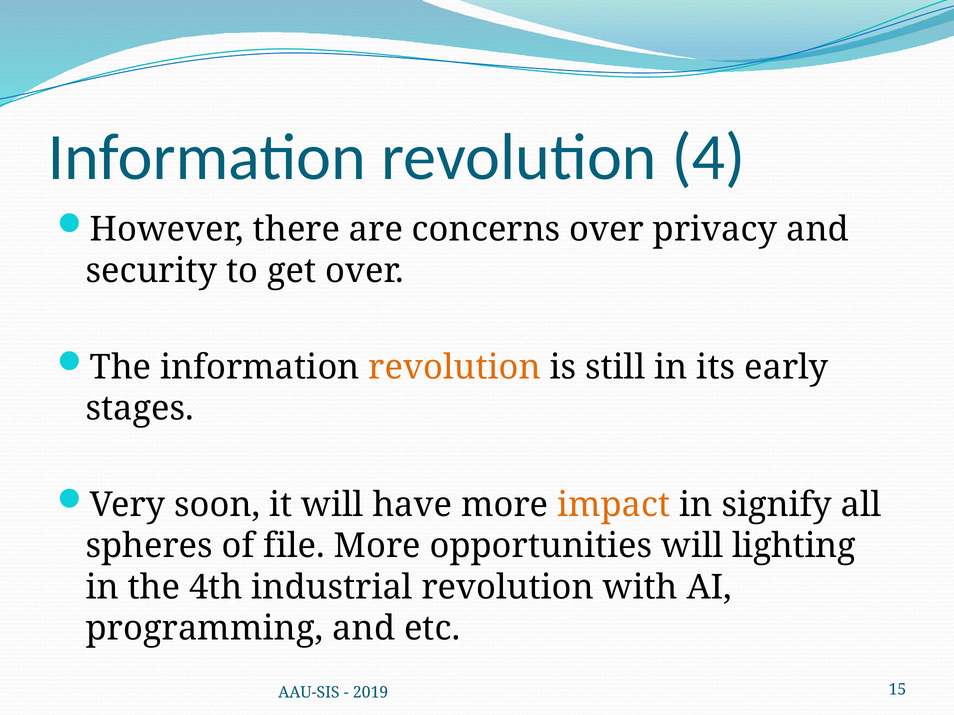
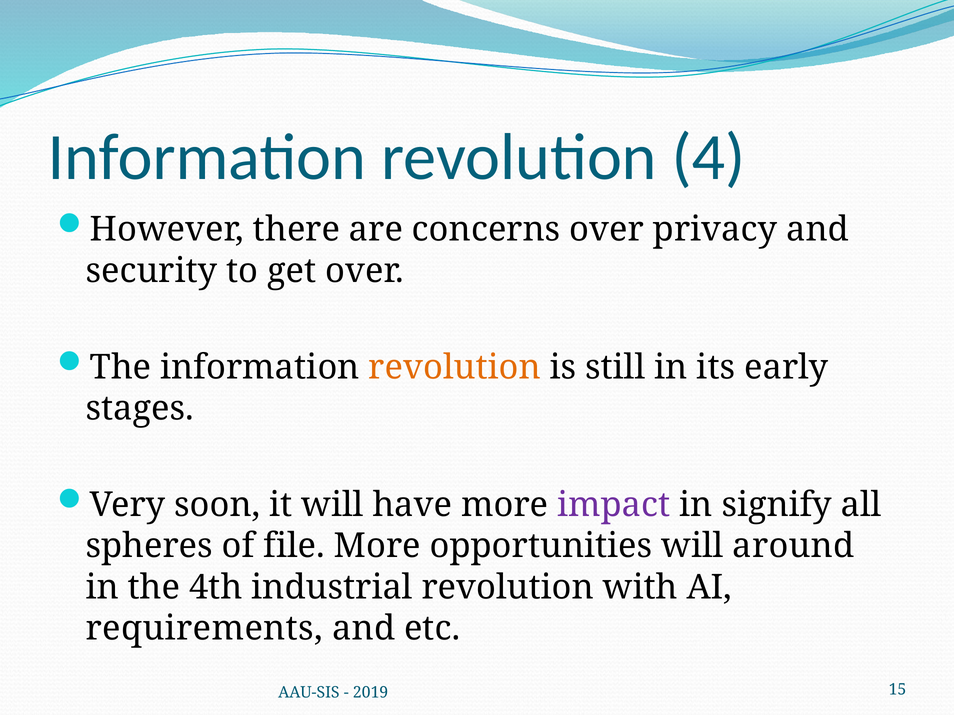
impact colour: orange -> purple
lighting: lighting -> around
programming: programming -> requirements
